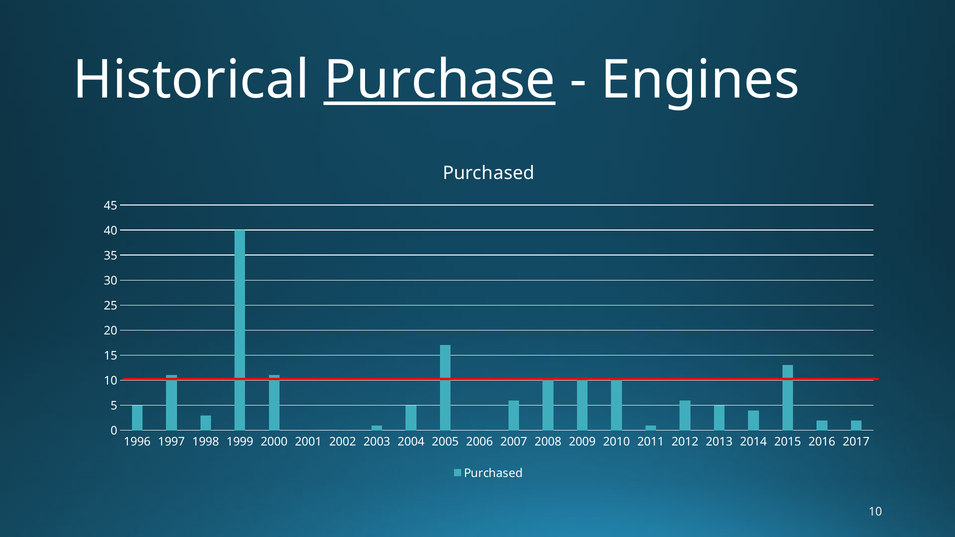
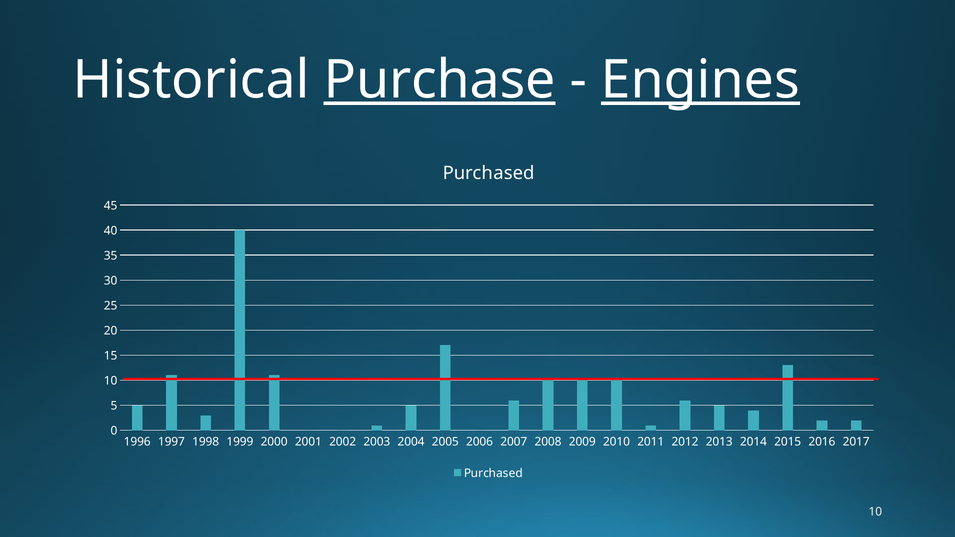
Engines underline: none -> present
